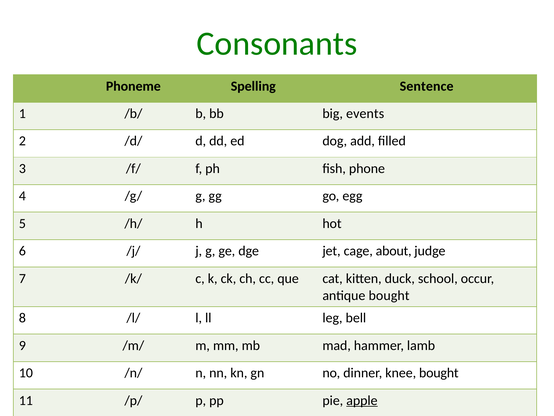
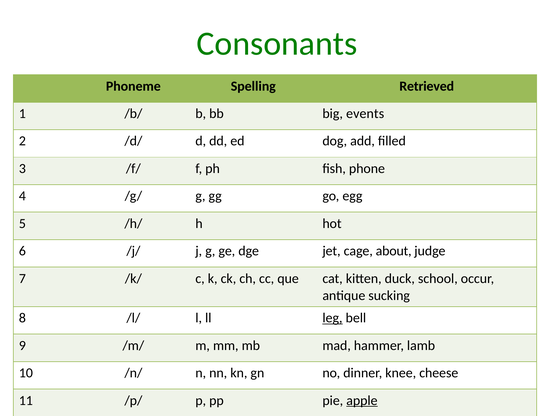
Sentence: Sentence -> Retrieved
antique bought: bought -> sucking
leg underline: none -> present
knee bought: bought -> cheese
